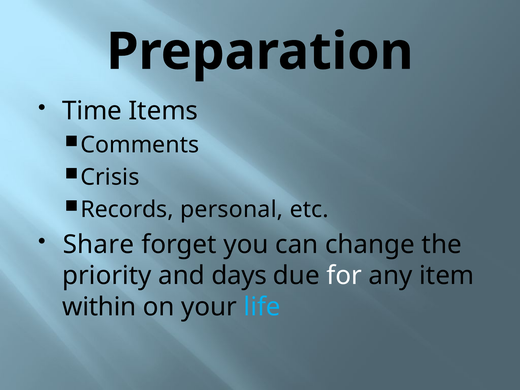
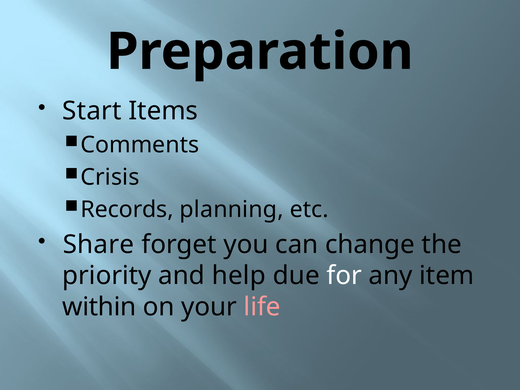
Time: Time -> Start
personal: personal -> planning
days: days -> help
life colour: light blue -> pink
